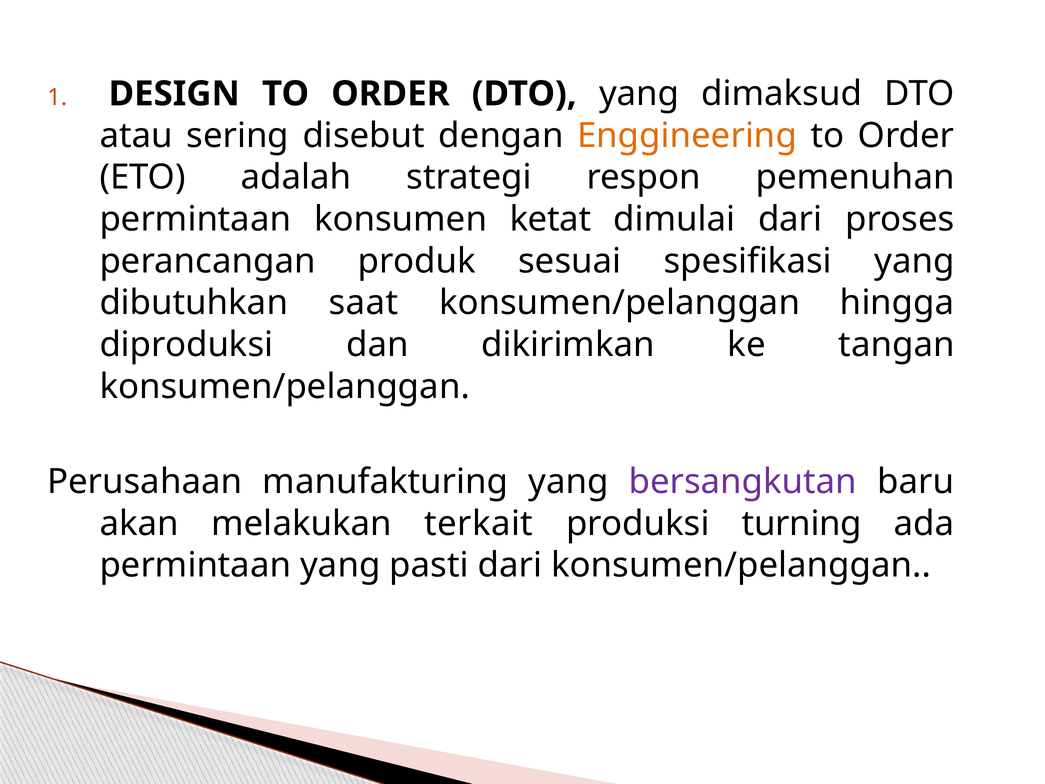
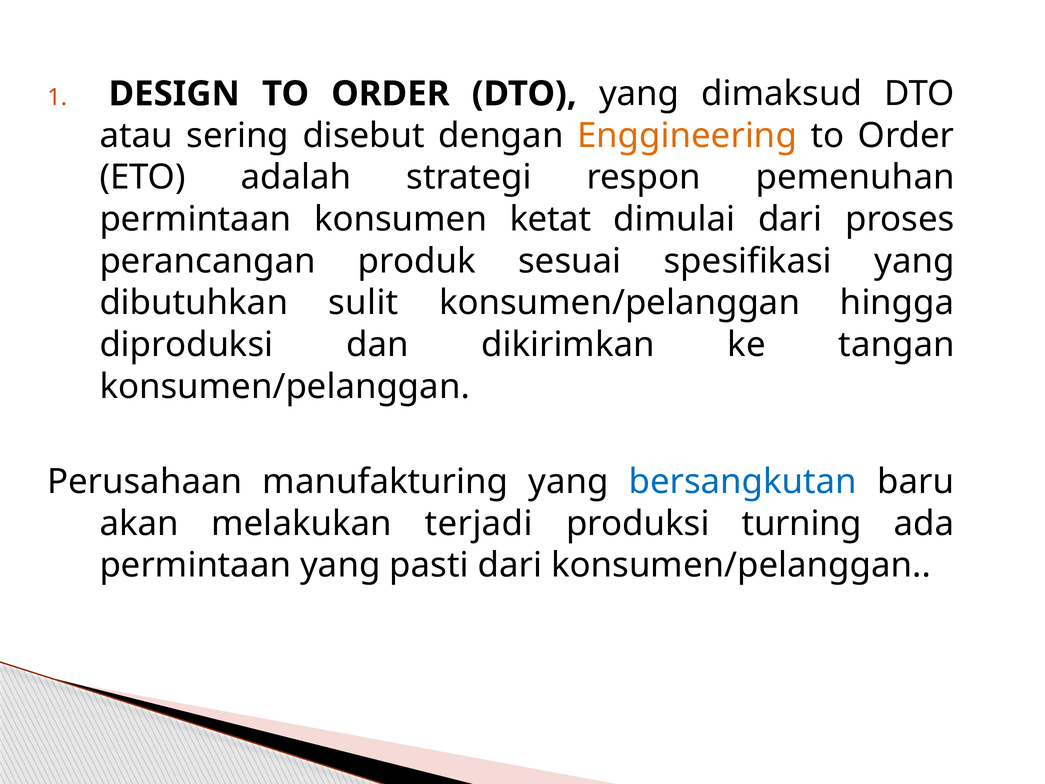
saat: saat -> sulit
bersangkutan colour: purple -> blue
terkait: terkait -> terjadi
